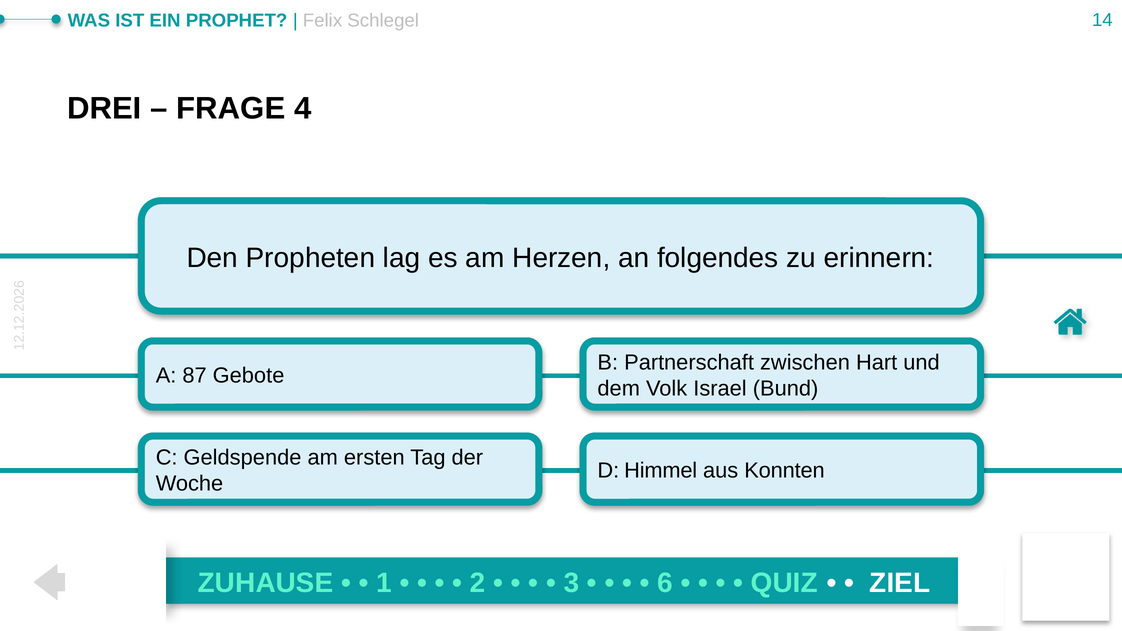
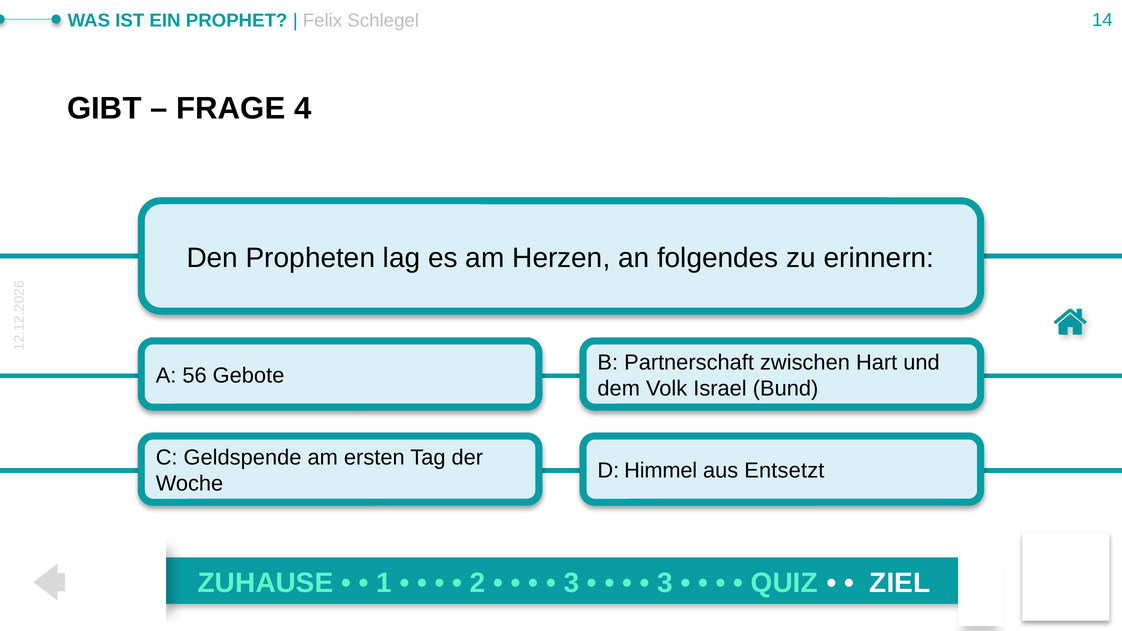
DREI: DREI -> GIBT
87: 87 -> 56
Konnten: Konnten -> Entsetzt
6 at (665, 583): 6 -> 3
